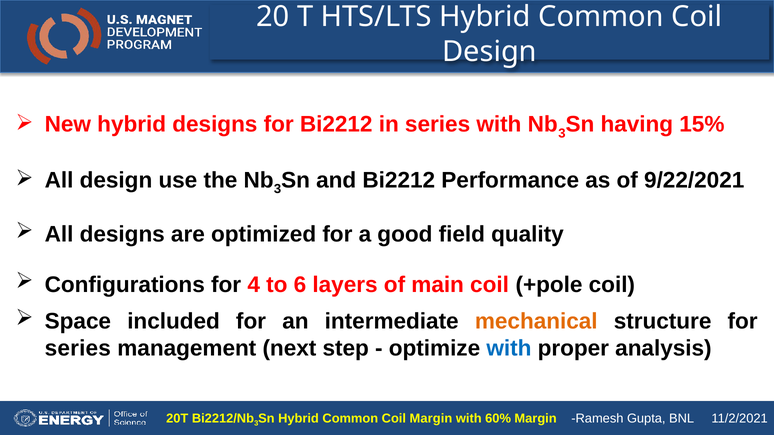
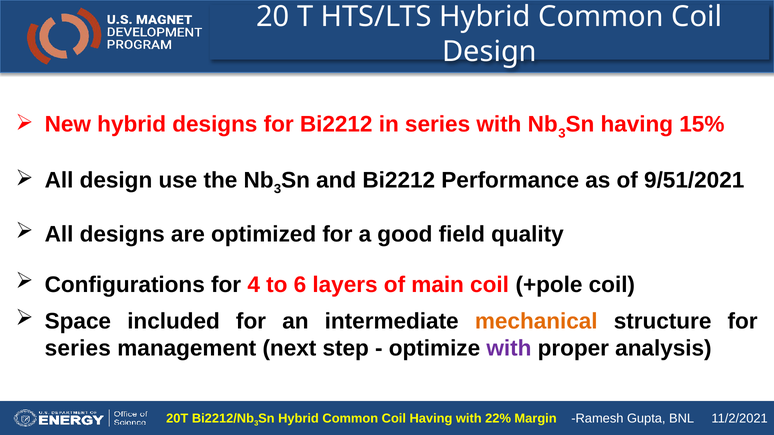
9/22/2021: 9/22/2021 -> 9/51/2021
with at (509, 349) colour: blue -> purple
Coil Margin: Margin -> Having
60%: 60% -> 22%
